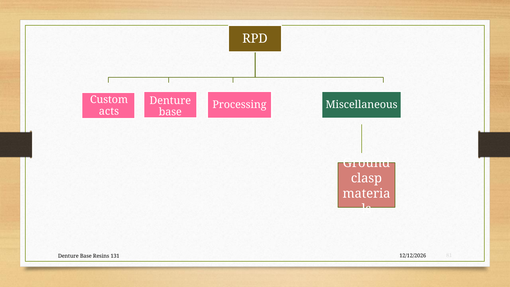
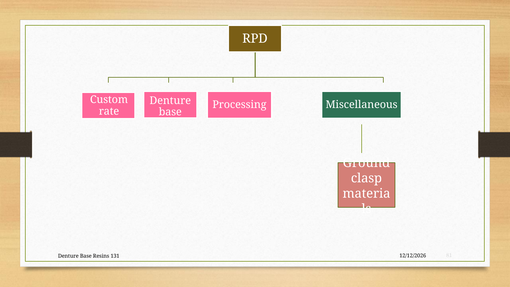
acts: acts -> rate
